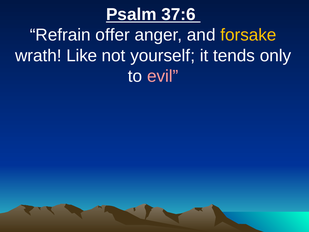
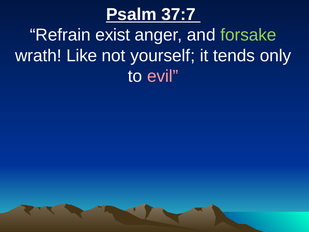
37:6: 37:6 -> 37:7
offer: offer -> exist
forsake colour: yellow -> light green
